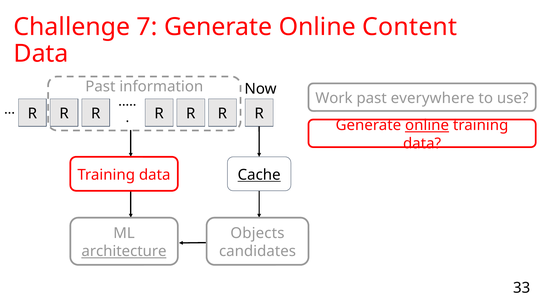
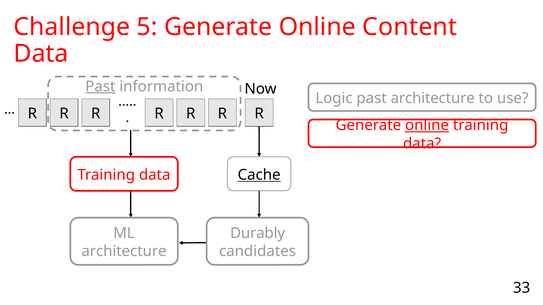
7: 7 -> 5
Past at (100, 87) underline: none -> present
Work: Work -> Logic
past everywhere: everywhere -> architecture
Objects: Objects -> Durably
architecture at (124, 252) underline: present -> none
